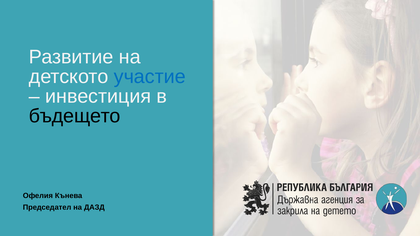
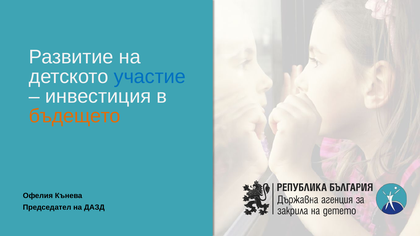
бъдещето colour: black -> orange
